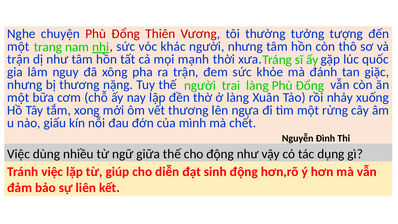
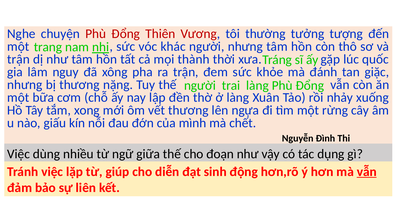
mạnh: mạnh -> thành
cho động: động -> đoạn
vẫn at (367, 172) underline: none -> present
